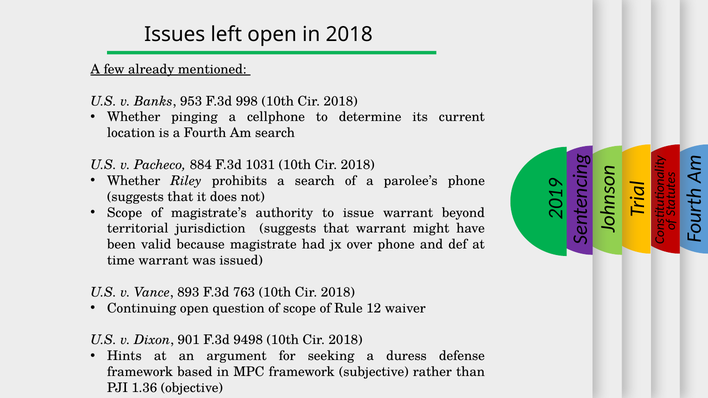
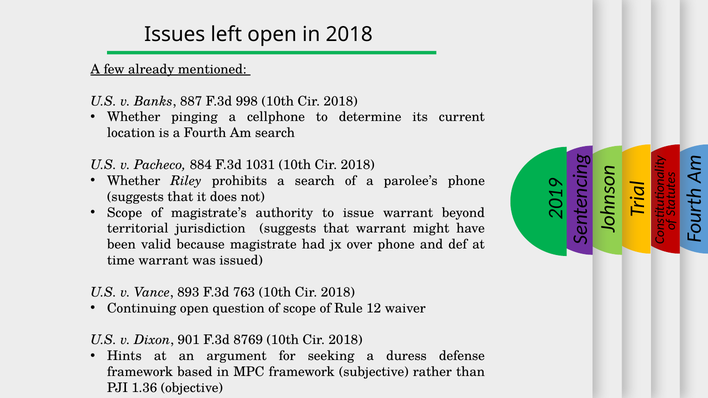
953: 953 -> 887
9498: 9498 -> 8769
